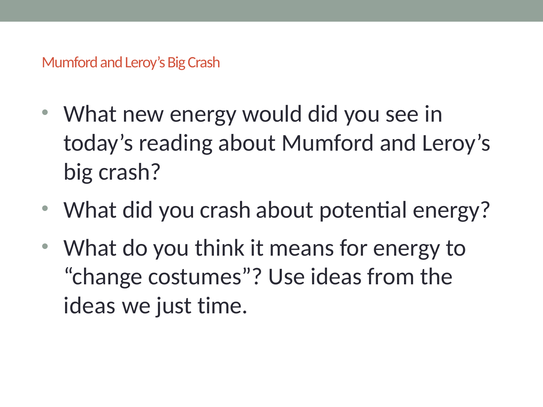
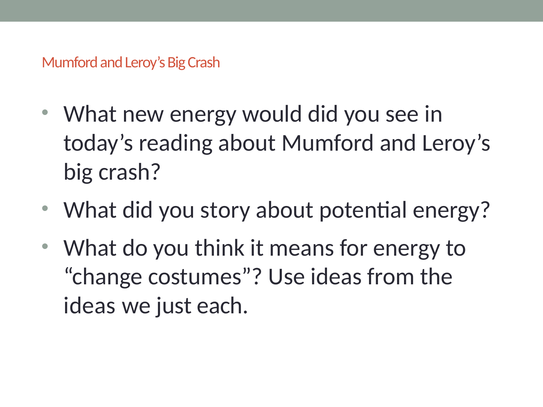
you crash: crash -> story
time: time -> each
